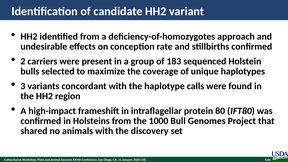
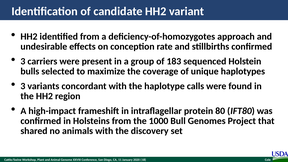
2 at (23, 61): 2 -> 3
